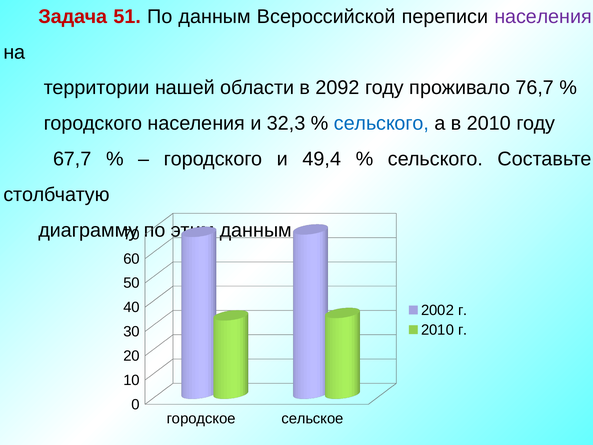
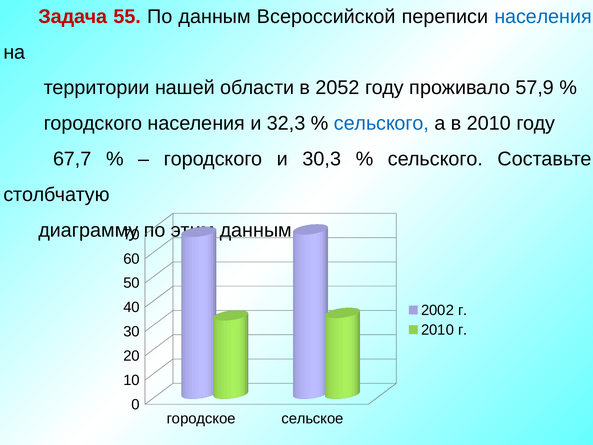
51: 51 -> 55
населения at (543, 17) colour: purple -> blue
2092: 2092 -> 2052
76,7: 76,7 -> 57,9
49,4: 49,4 -> 30,3
